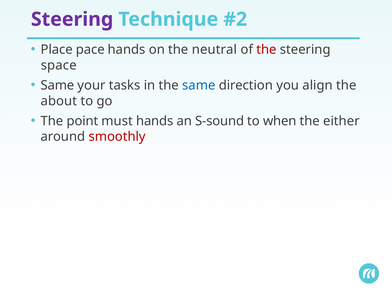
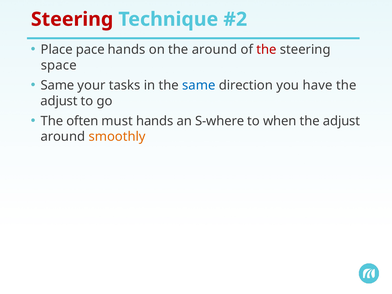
Steering at (72, 19) colour: purple -> red
the neutral: neutral -> around
align: align -> have
about at (59, 101): about -> adjust
point: point -> often
S-sound: S-sound -> S-where
either at (341, 121): either -> adjust
smoothly colour: red -> orange
